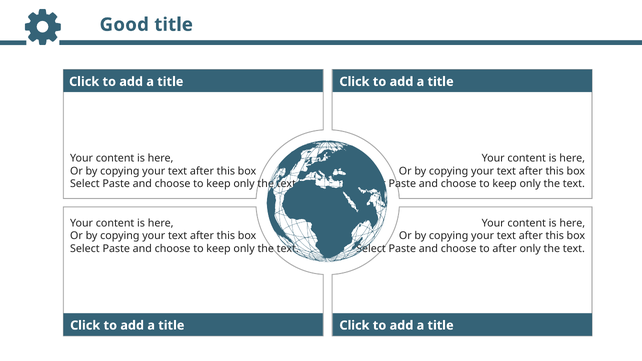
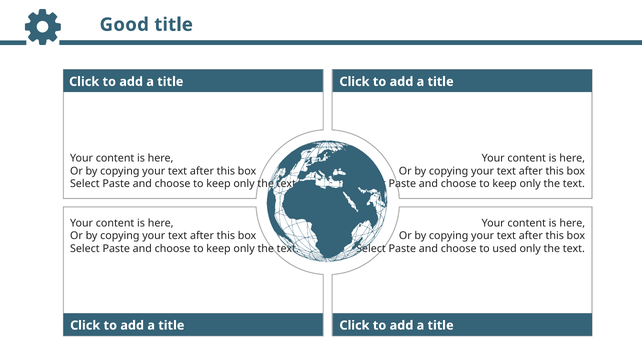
to after: after -> used
